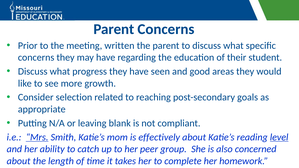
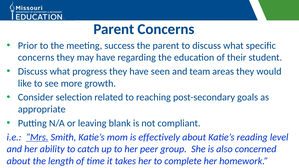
written: written -> success
good: good -> team
level underline: present -> none
